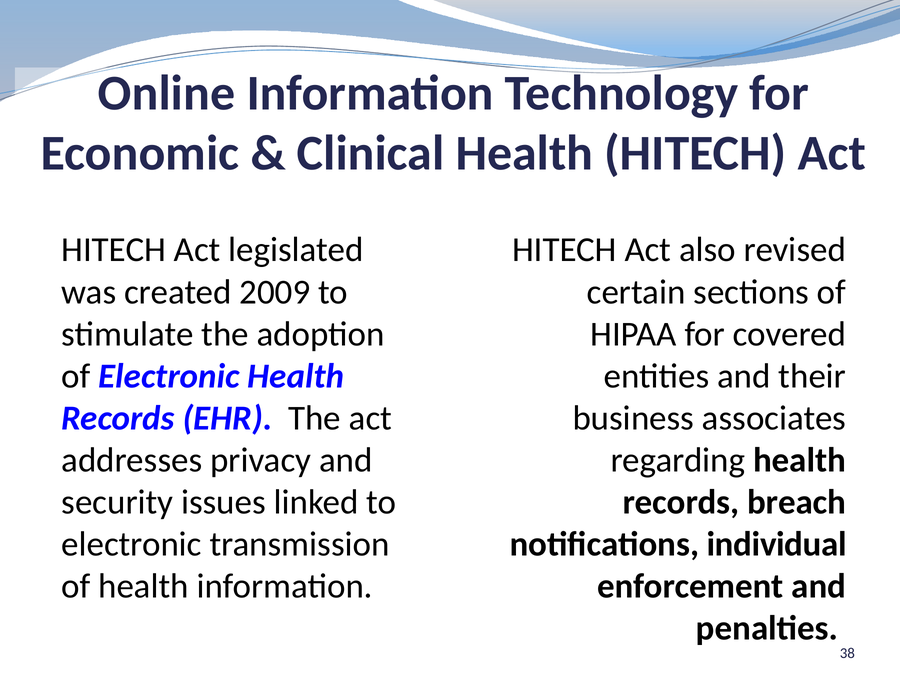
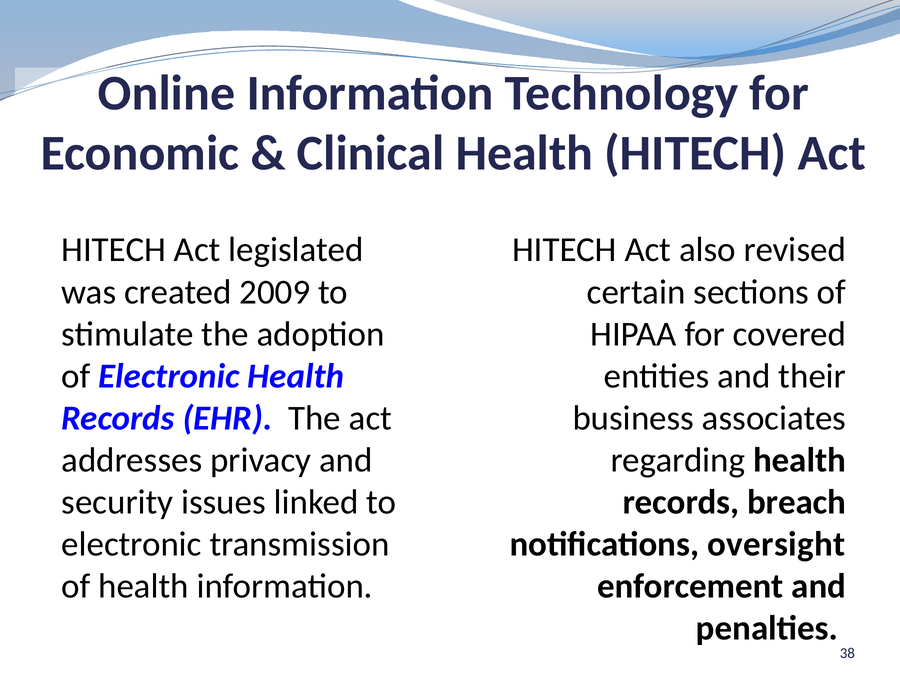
individual: individual -> oversight
